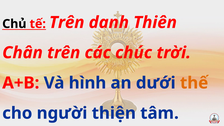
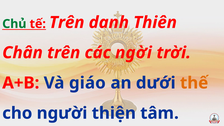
Chủ colour: black -> green
chúc: chúc -> ngời
hình: hình -> giáo
